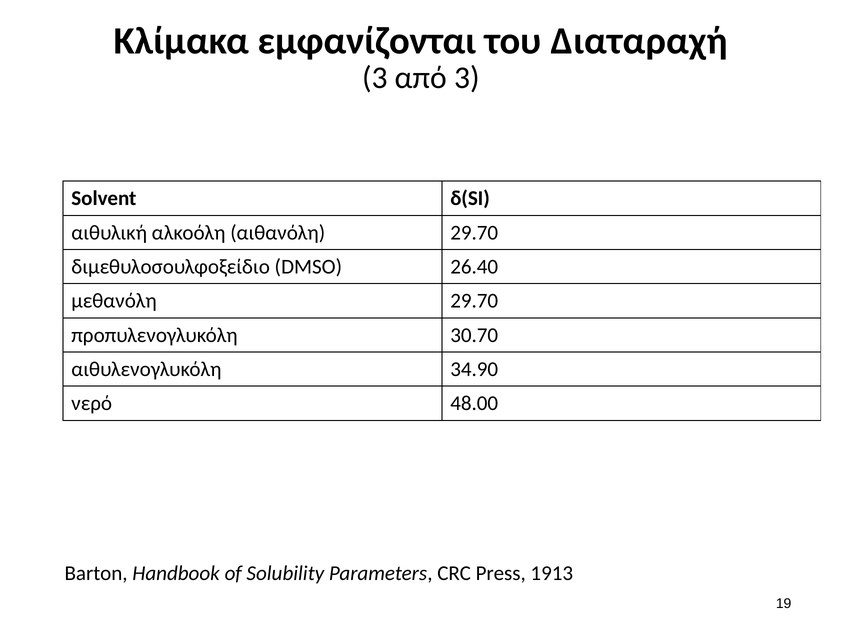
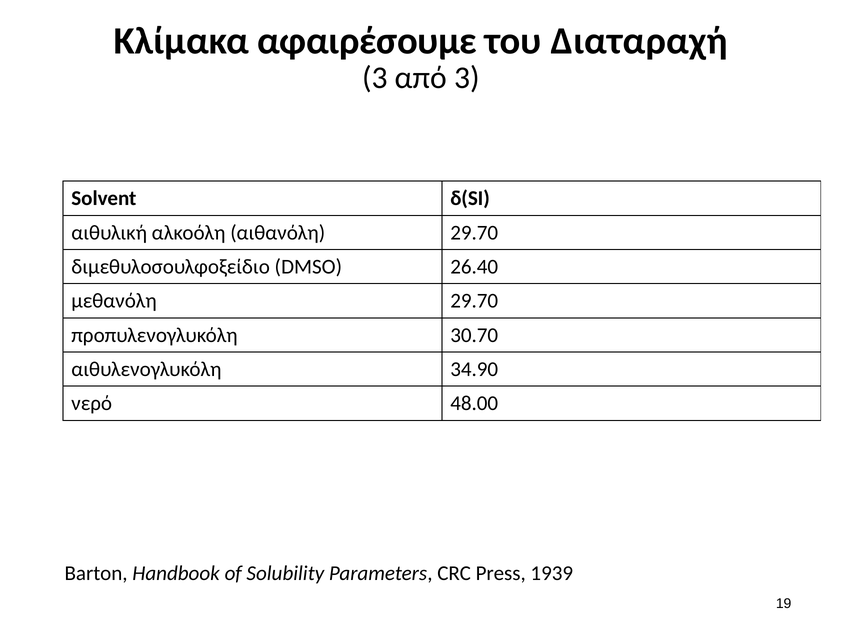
εμφανίζονται: εμφανίζονται -> αφαιρέσουμε
1913: 1913 -> 1939
